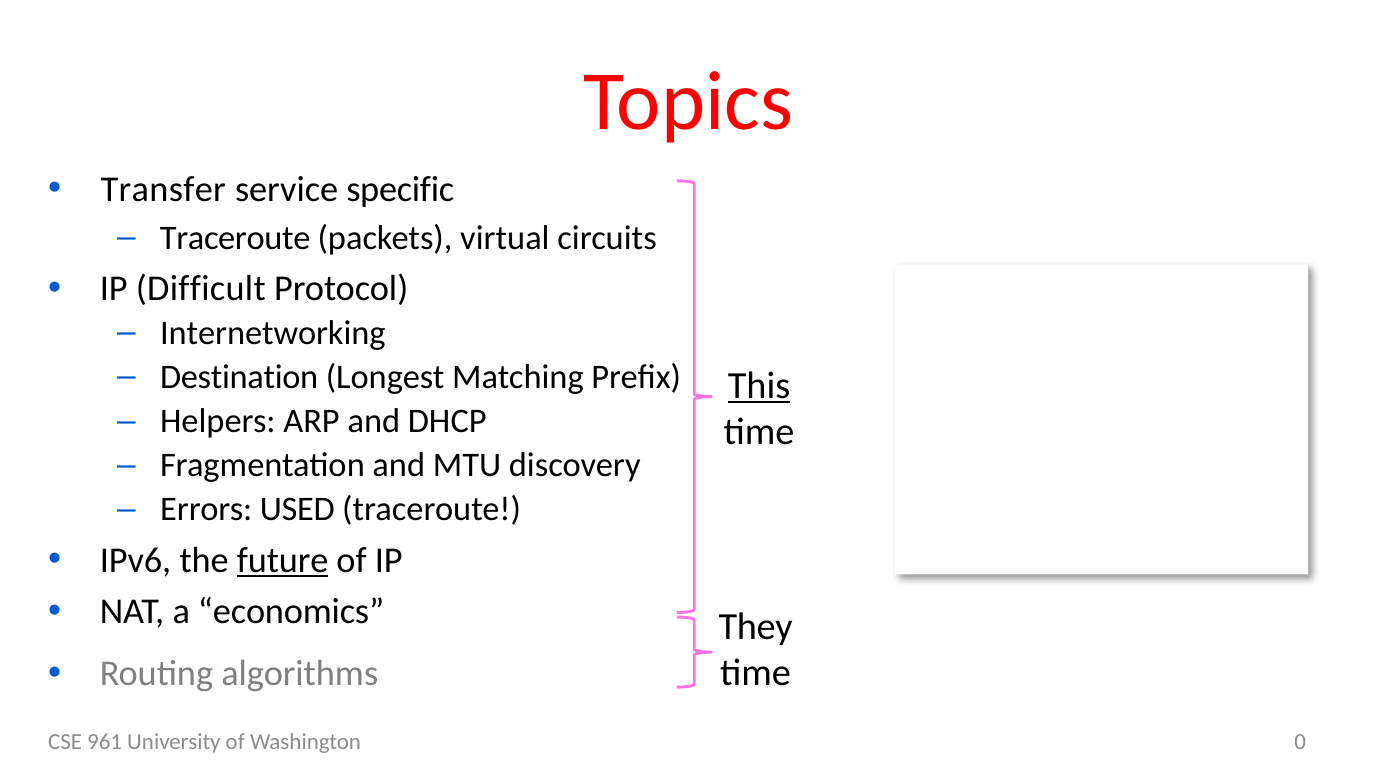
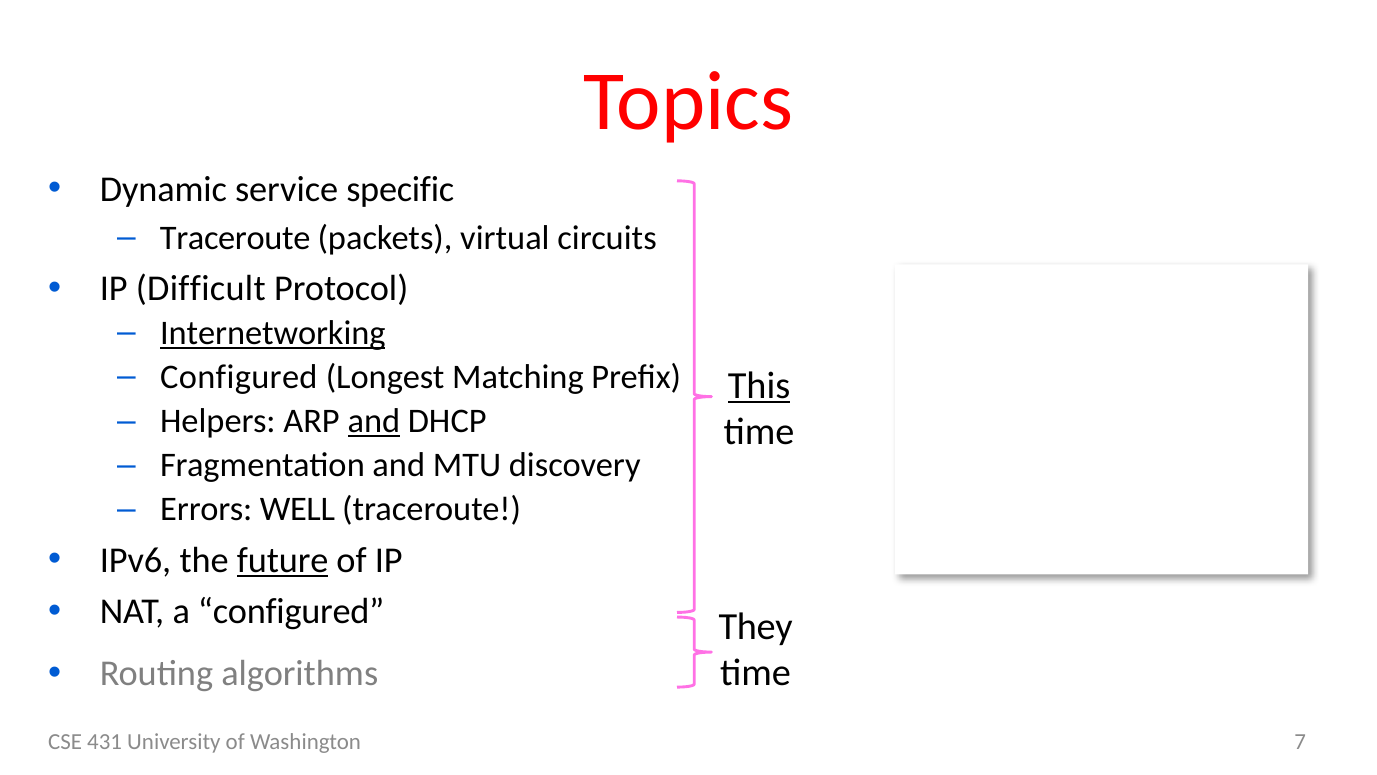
Transfer: Transfer -> Dynamic
Internetworking underline: none -> present
Destination at (239, 377): Destination -> Configured
and at (374, 421) underline: none -> present
USED: USED -> WELL
a economics: economics -> configured
961: 961 -> 431
0: 0 -> 7
